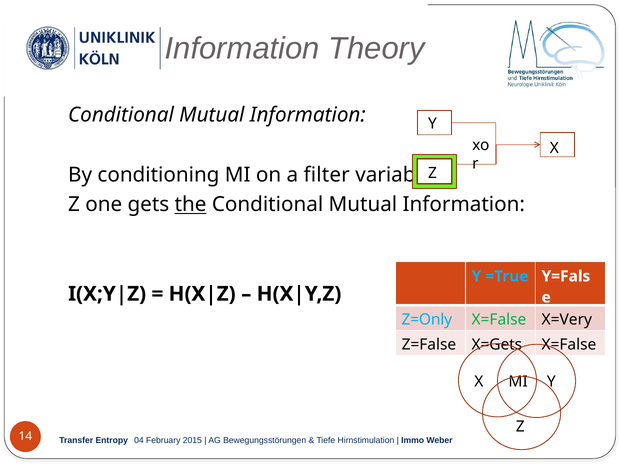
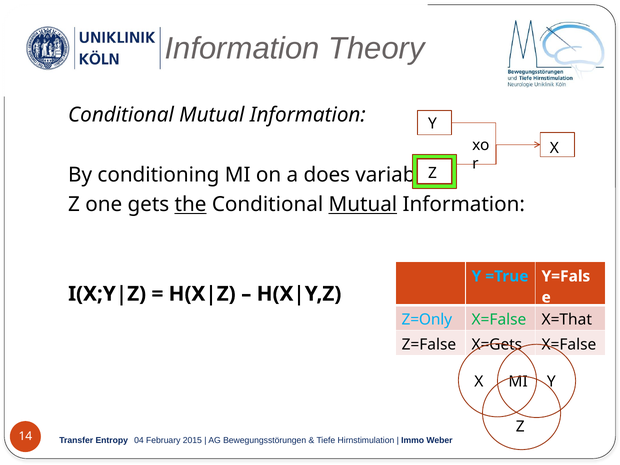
filter: filter -> does
Mutual at (363, 204) underline: none -> present
X=Very: X=Very -> X=That
